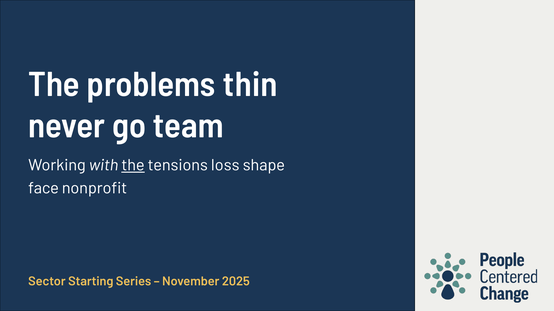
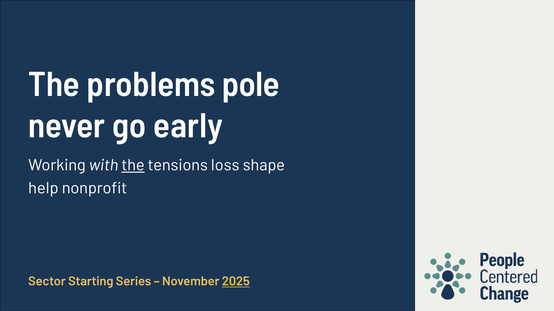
thin: thin -> pole
team: team -> early
face: face -> help
2025 underline: none -> present
